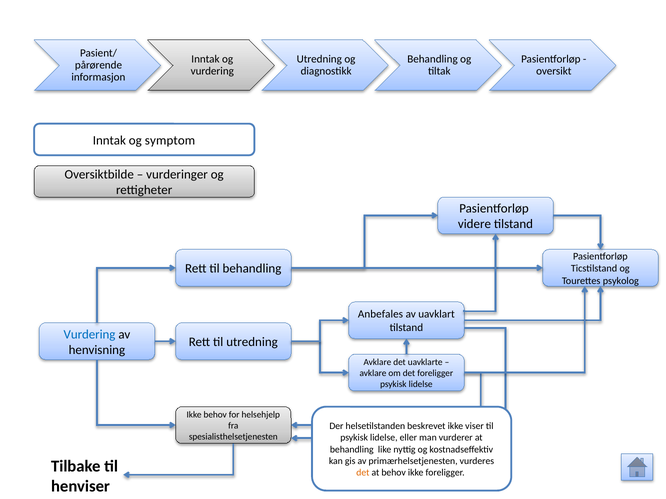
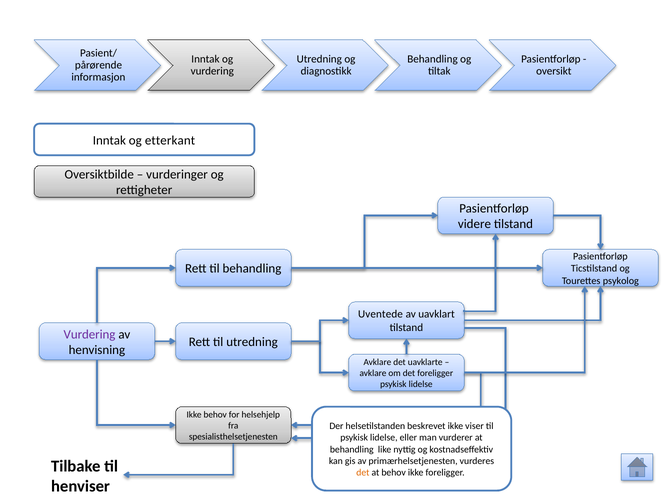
symptom: symptom -> etterkant
Anbefales: Anbefales -> Uventede
Vurdering at (90, 335) colour: blue -> purple
